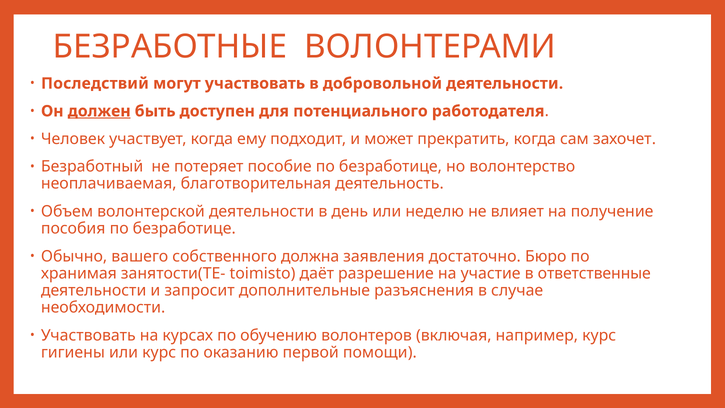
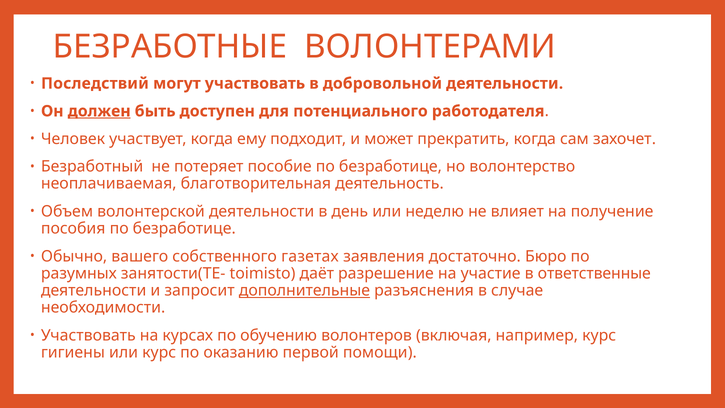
должна: должна -> газетах
хранимая: хранимая -> разумных
дополнительные underline: none -> present
